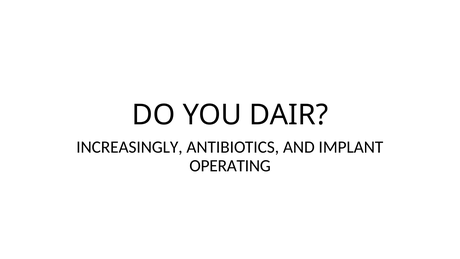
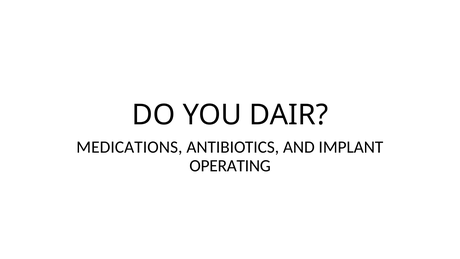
INCREASINGLY: INCREASINGLY -> MEDICATIONS
